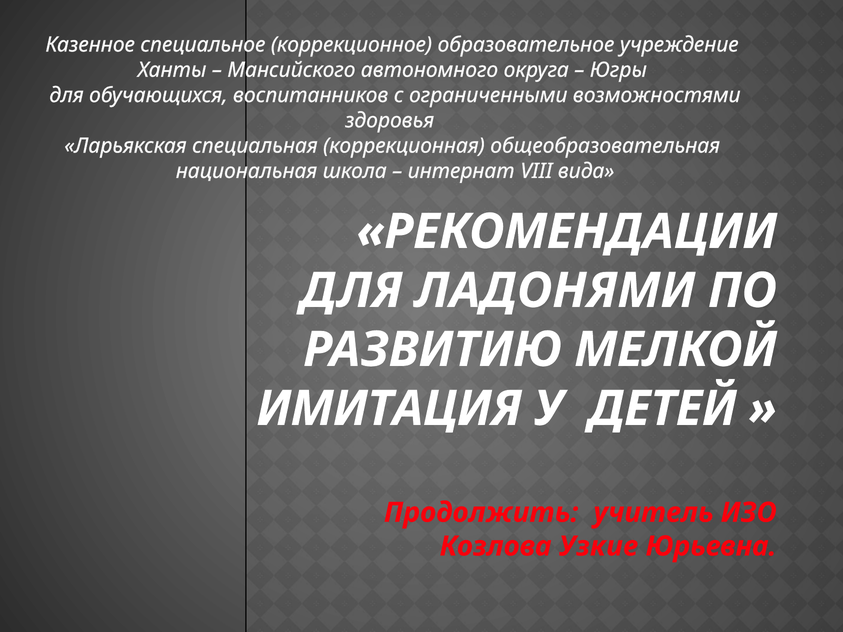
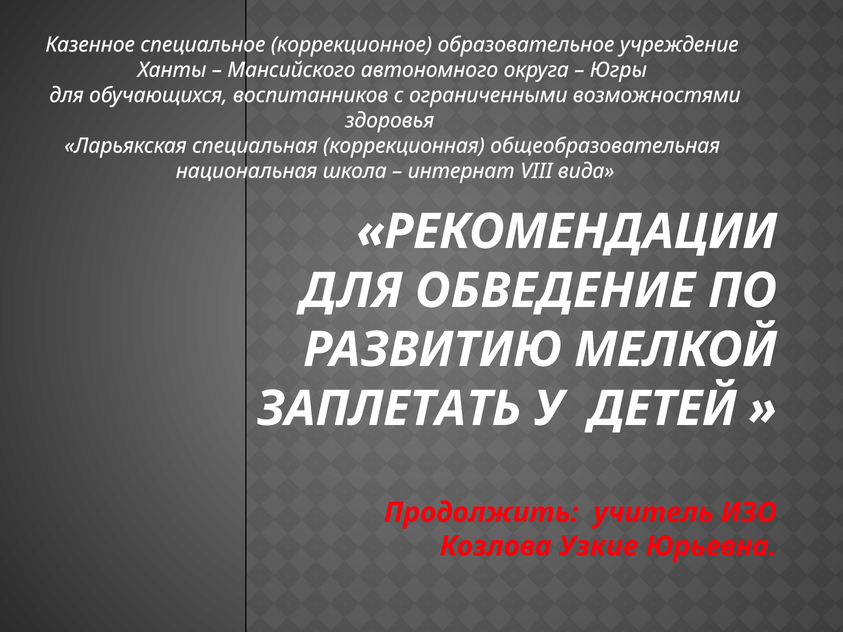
ЛАДОНЯМИ: ЛАДОНЯМИ -> ОБВЕДЕНИЕ
ИМИТАЦИЯ: ИМИТАЦИЯ -> ЗАПЛЕТАТЬ
